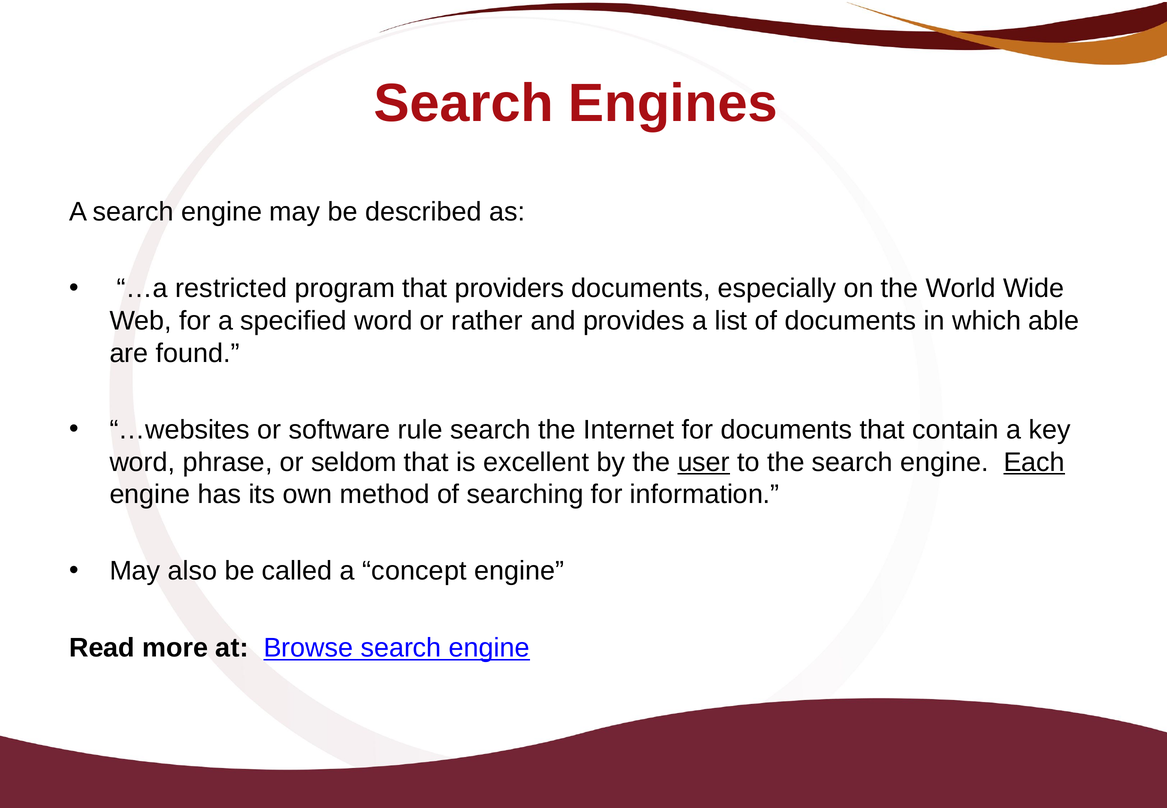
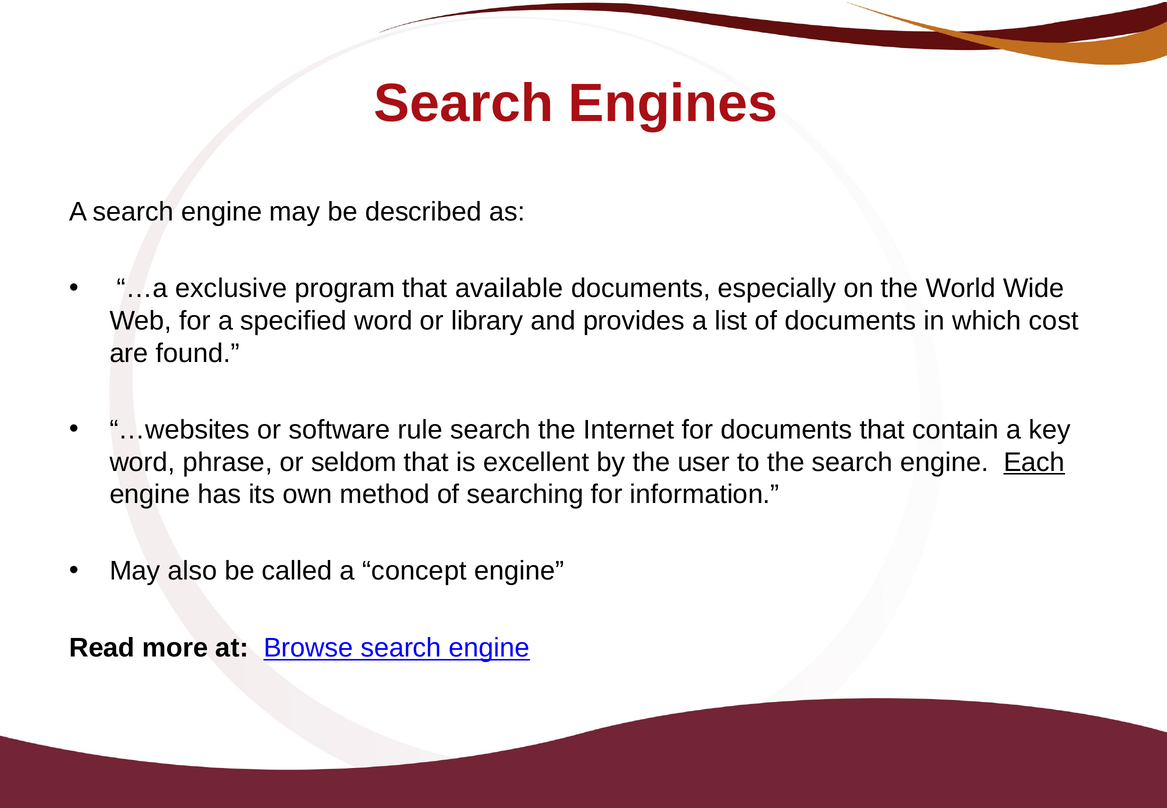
restricted: restricted -> exclusive
providers: providers -> available
rather: rather -> library
able: able -> cost
user underline: present -> none
